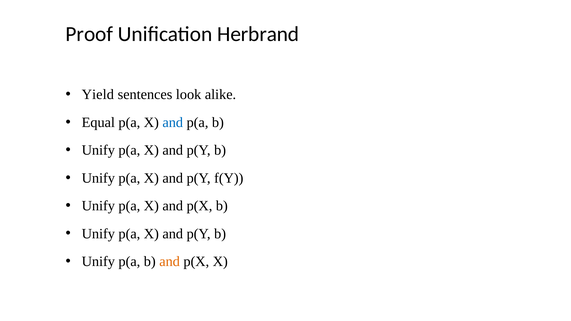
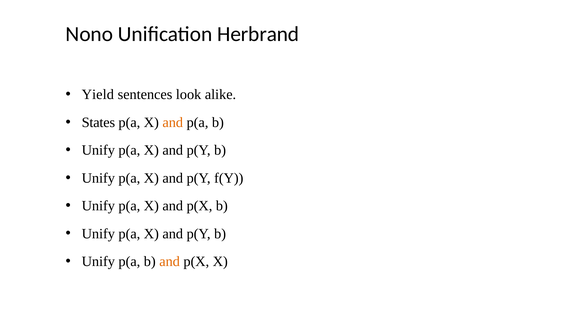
Proof: Proof -> Nono
Equal: Equal -> States
and at (173, 123) colour: blue -> orange
